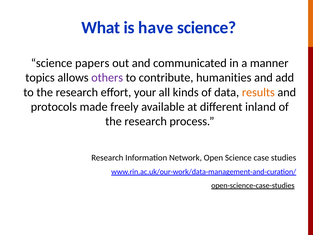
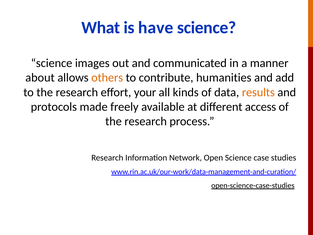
papers: papers -> images
topics: topics -> about
others colour: purple -> orange
inland: inland -> access
